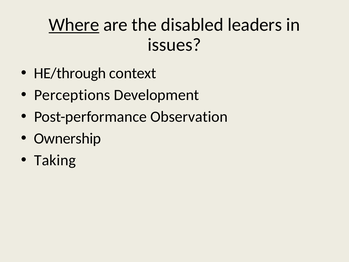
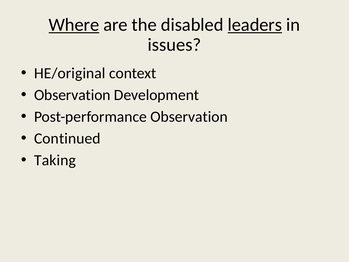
leaders underline: none -> present
HE/through: HE/through -> HE/original
Perceptions at (72, 95): Perceptions -> Observation
Ownership: Ownership -> Continued
